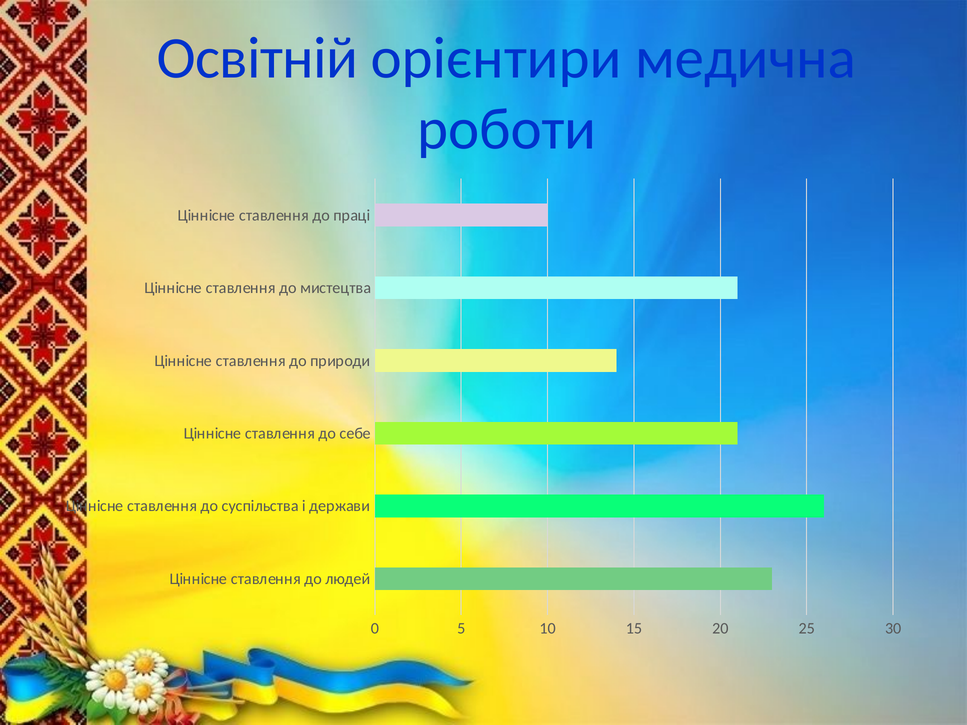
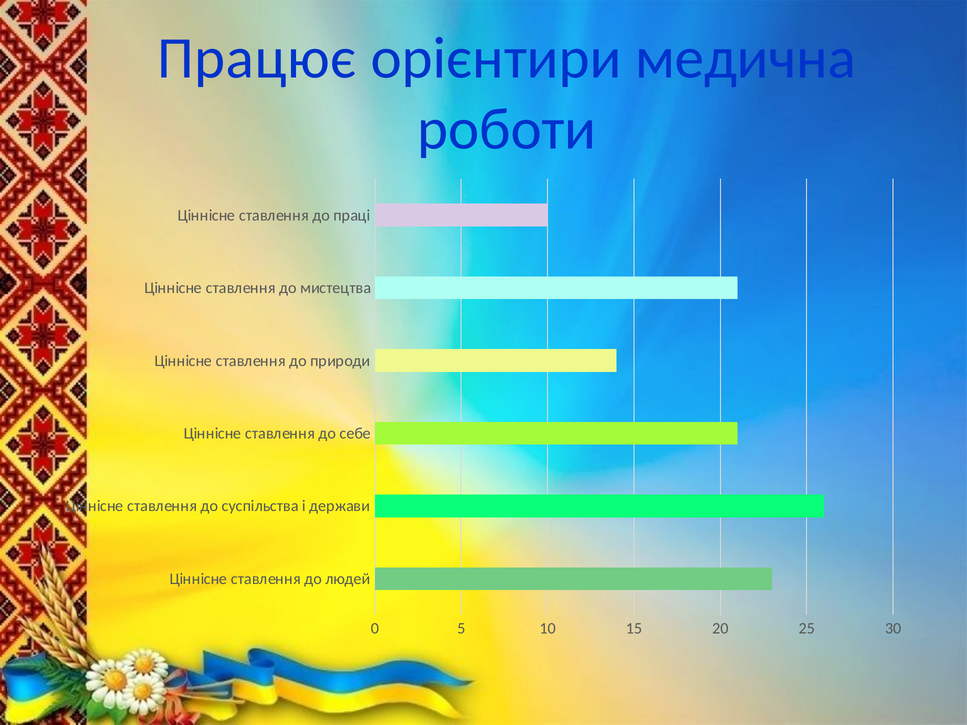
Освітній: Освітній -> Працює
